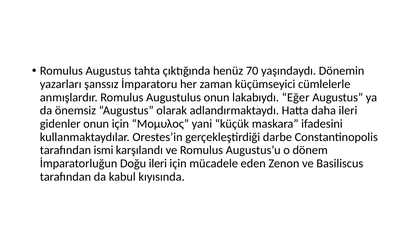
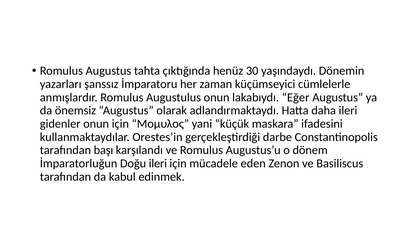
70: 70 -> 30
ismi: ismi -> başı
kıyısında: kıyısında -> edinmek
